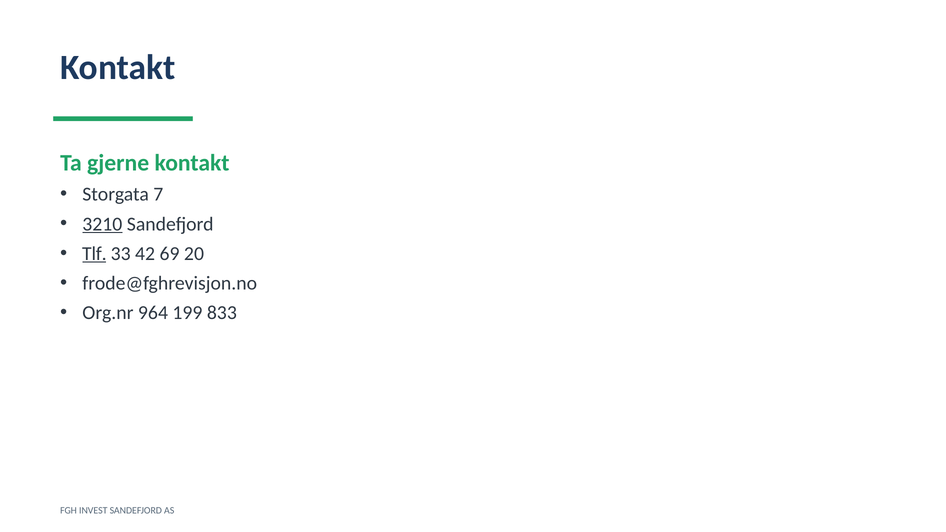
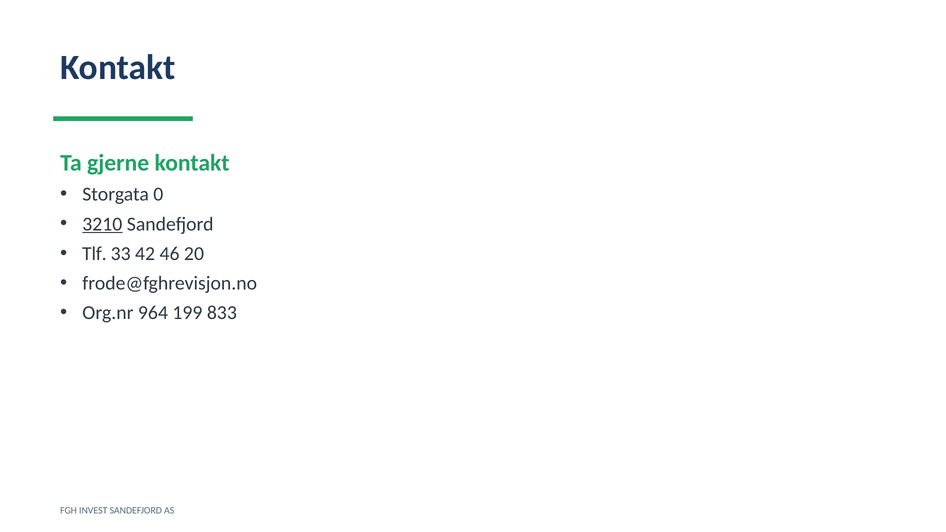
7: 7 -> 0
Tlf underline: present -> none
69: 69 -> 46
